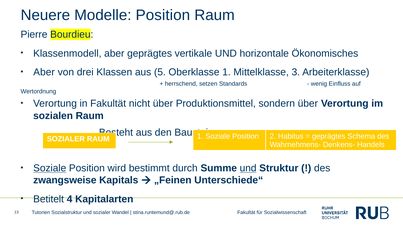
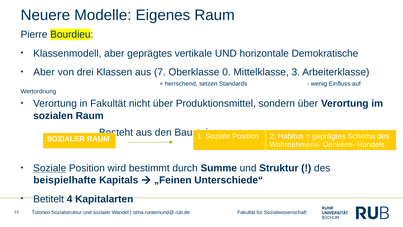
Modelle Position: Position -> Eigenes
Ökonomisches: Ökonomisches -> Demokratische
5: 5 -> 7
Oberklasse 1: 1 -> 0
und at (248, 168) underline: present -> none
zwangsweise: zwangsweise -> beispielhafte
